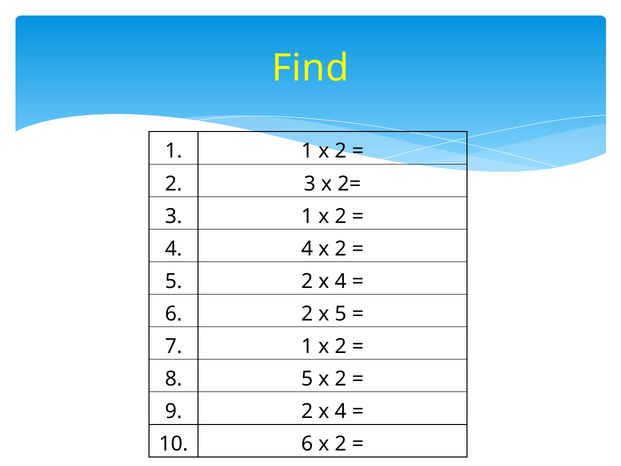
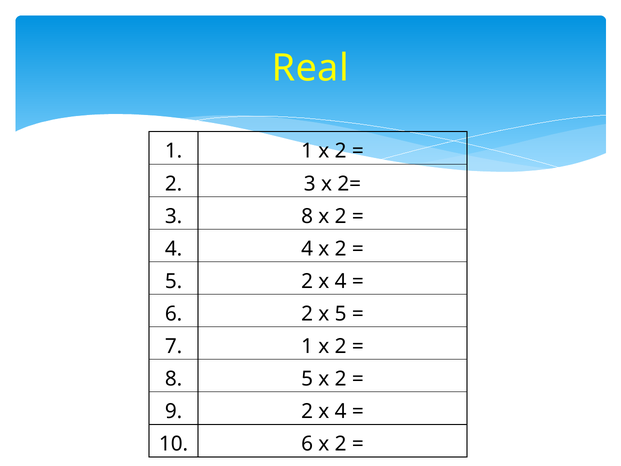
Find: Find -> Real
3 1: 1 -> 8
